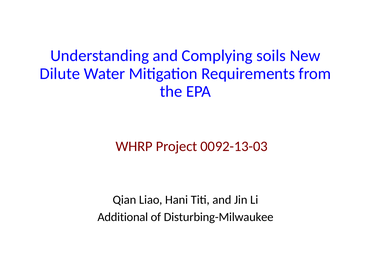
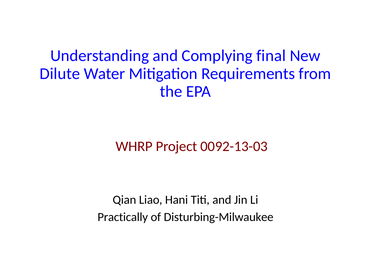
soils: soils -> final
Additional: Additional -> Practically
